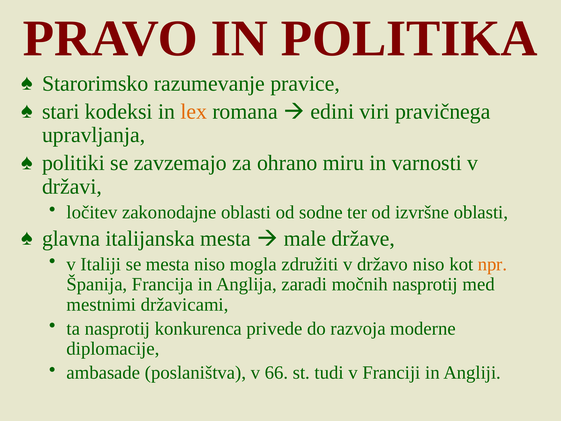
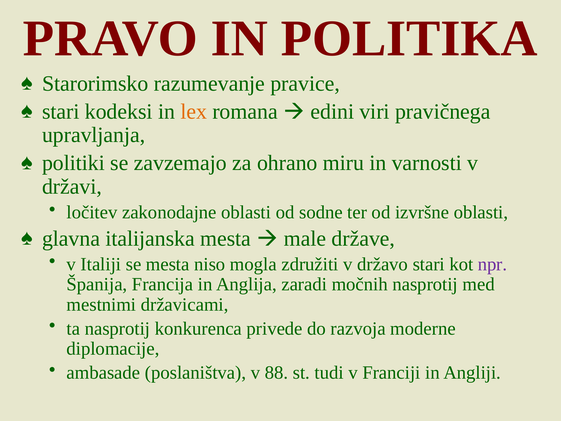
državo niso: niso -> stari
npr colour: orange -> purple
66: 66 -> 88
